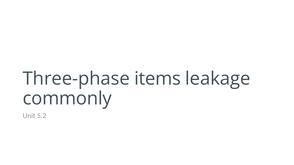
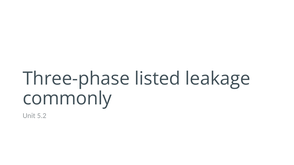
items: items -> listed
